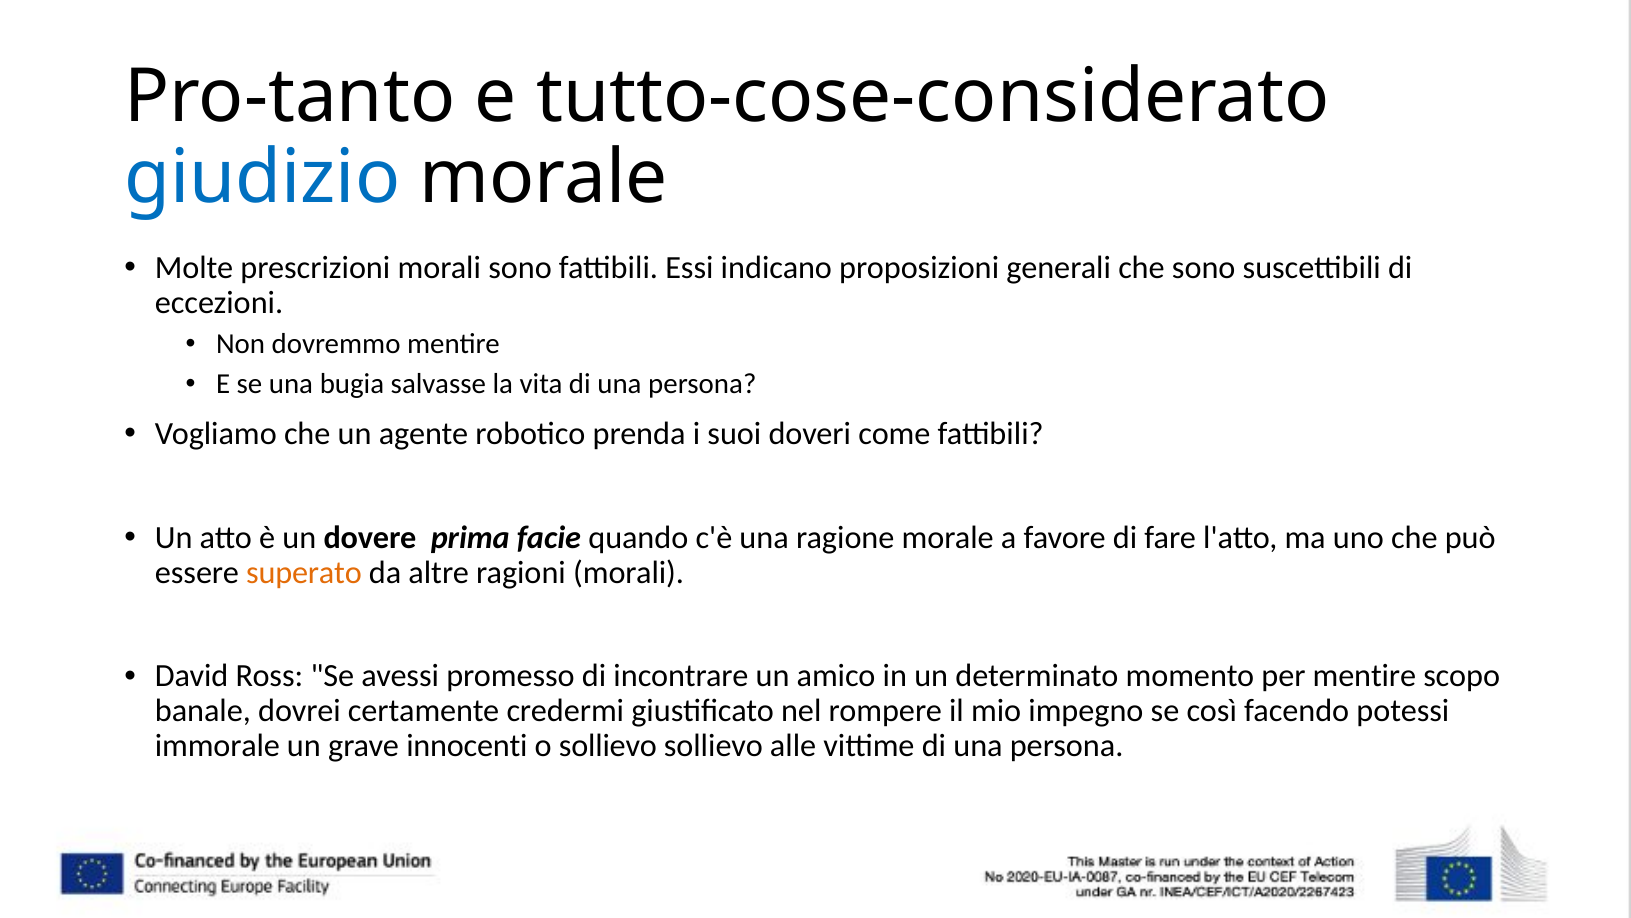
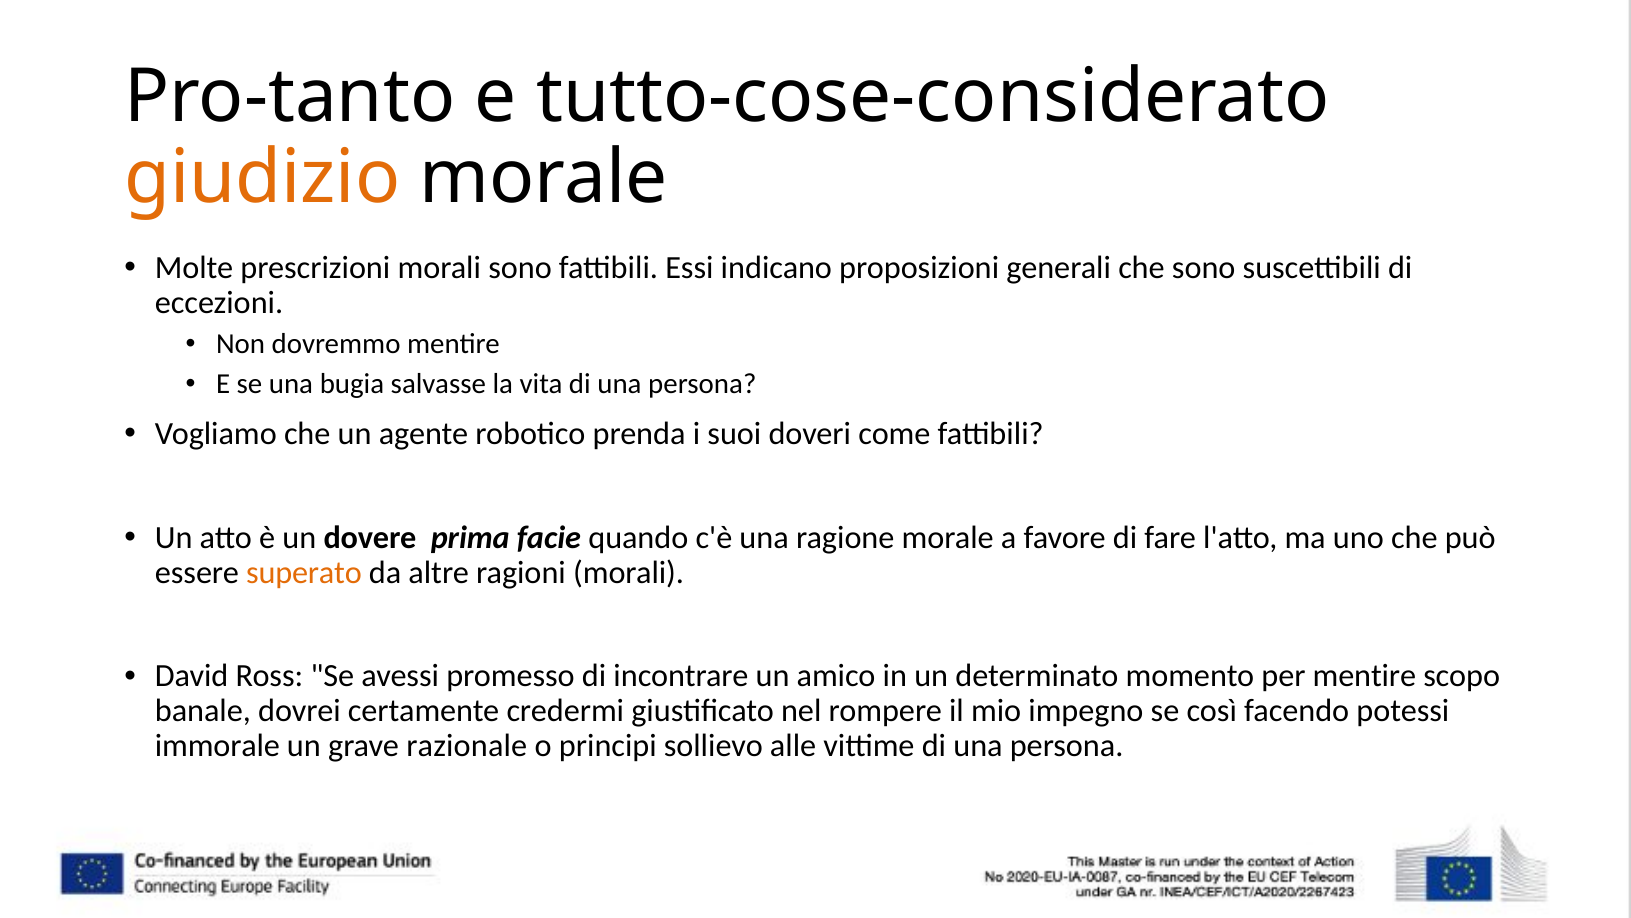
giudizio colour: blue -> orange
innocenti: innocenti -> razionale
o sollievo: sollievo -> principi
